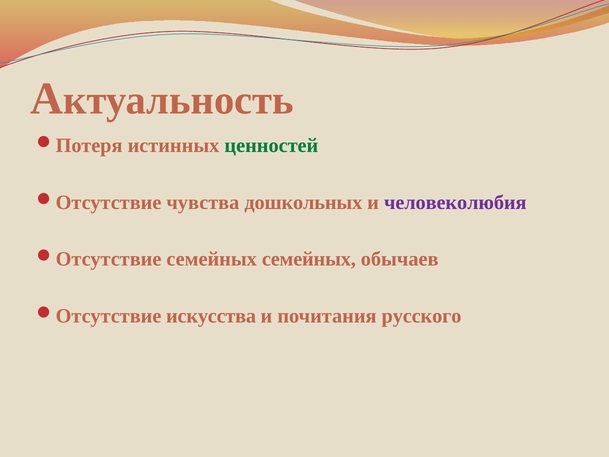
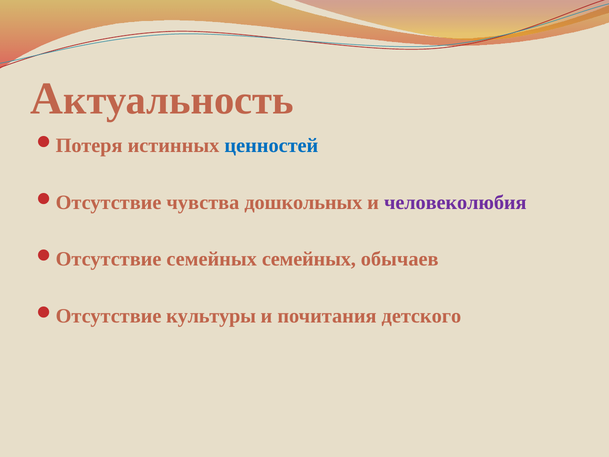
ценностей colour: green -> blue
искусства: искусства -> культуры
русского: русского -> детского
